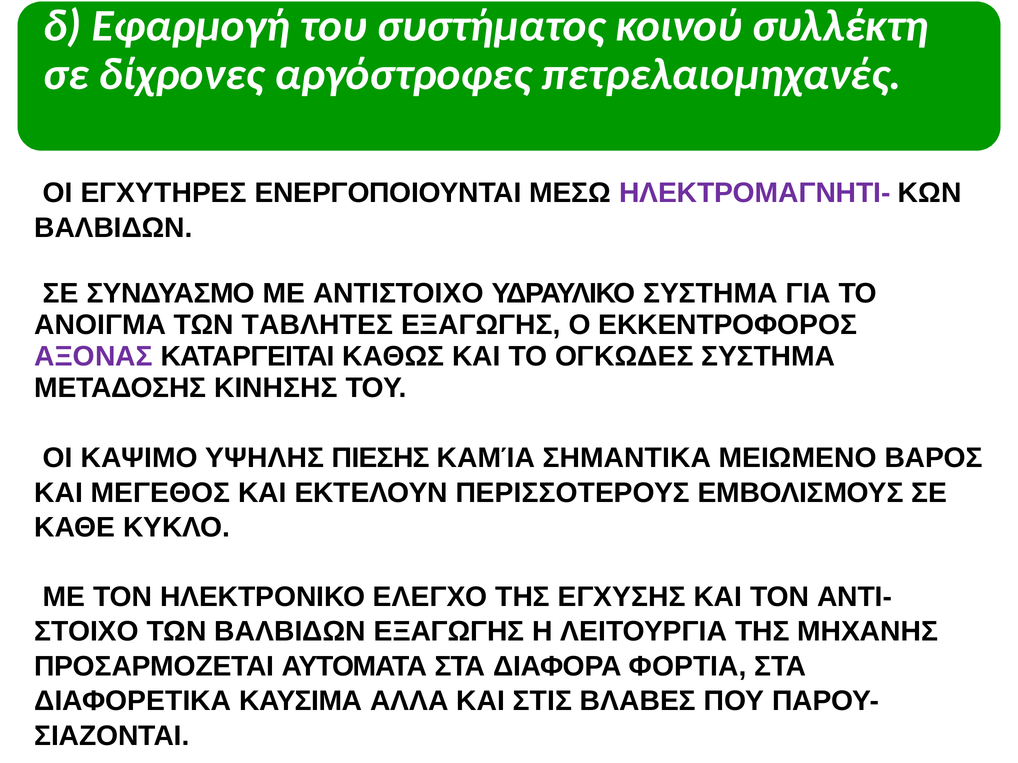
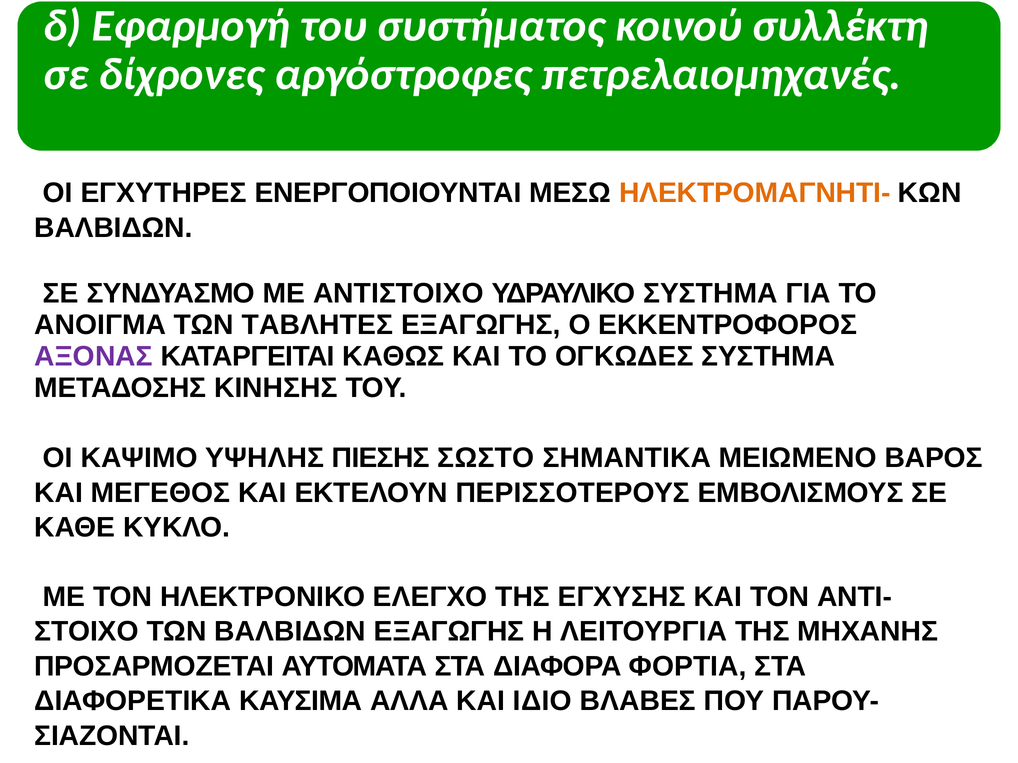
ΗΛΕΚΤΡΟΜΑΓΝΗΤΙ- colour: purple -> orange
ΚΑΜΊΑ: ΚΑΜΊΑ -> ΣΩΣΤΟ
ΣΤIΣ: ΣΤIΣ -> ΙΔΙΟ
